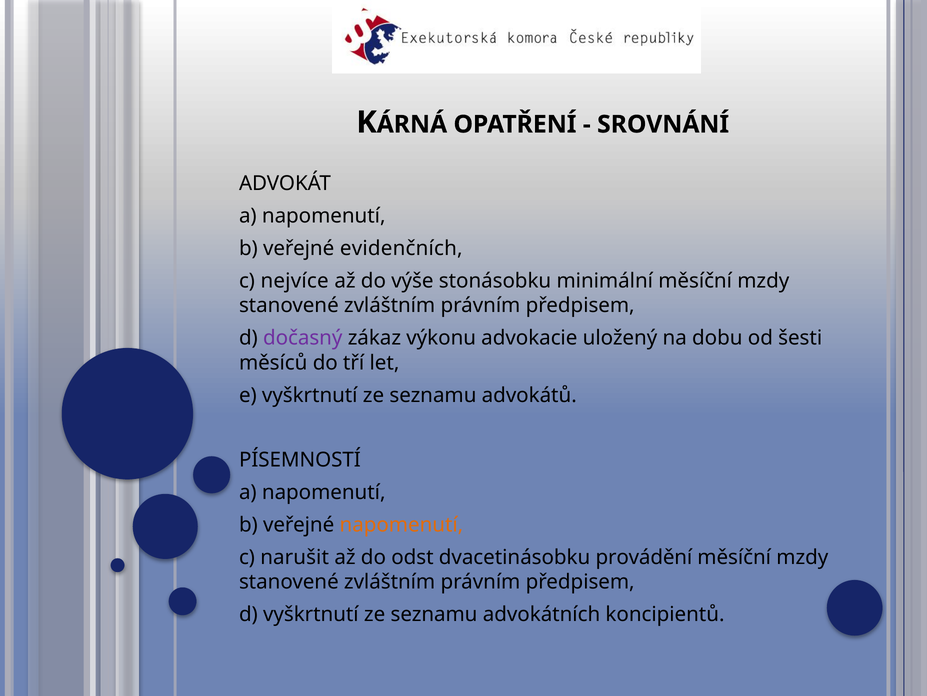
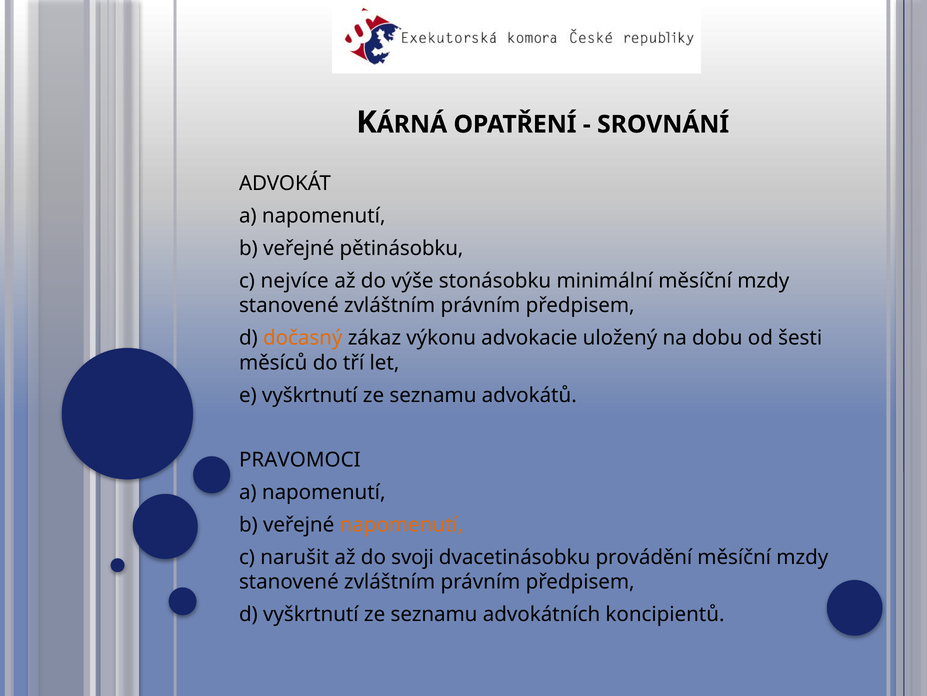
evidenčních: evidenčních -> pětinásobku
dočasný colour: purple -> orange
PÍSEMNOSTÍ: PÍSEMNOSTÍ -> PRAVOMOCI
odst: odst -> svoji
